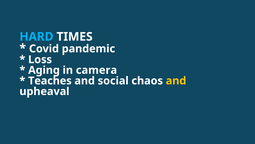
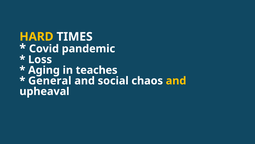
HARD colour: light blue -> yellow
camera: camera -> teaches
Teaches: Teaches -> General
